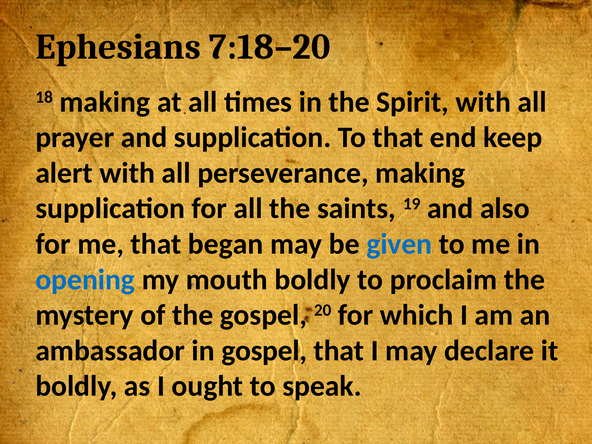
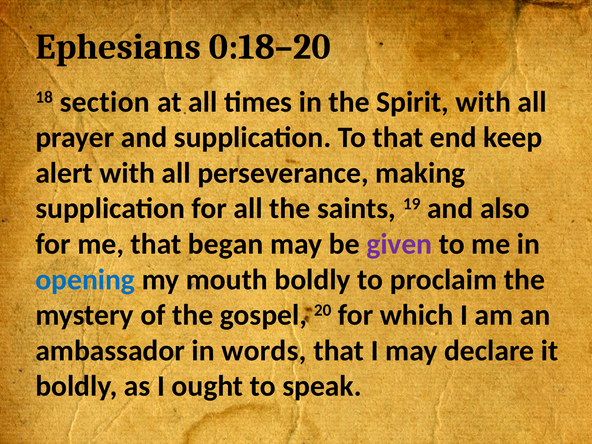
7:18–20: 7:18–20 -> 0:18–20
18 making: making -> section
given colour: blue -> purple
in gospel: gospel -> words
